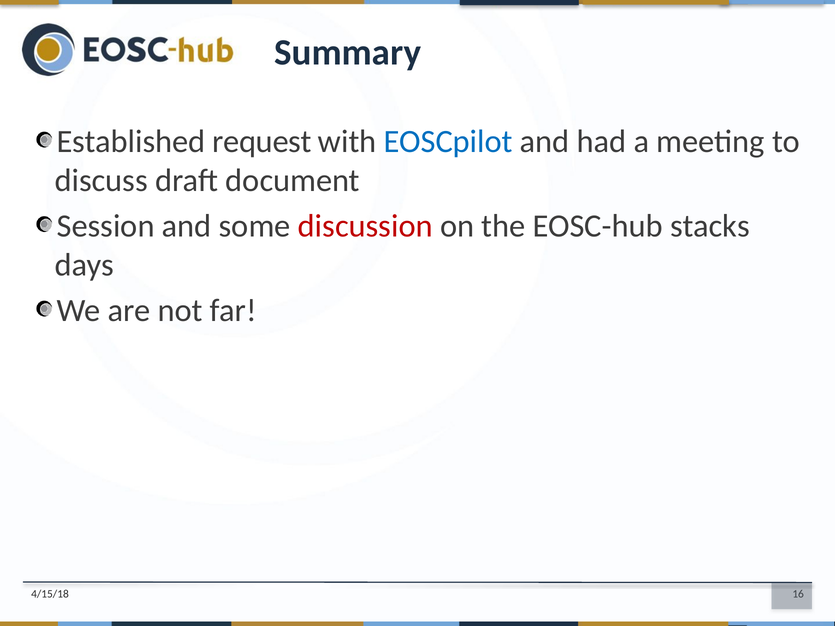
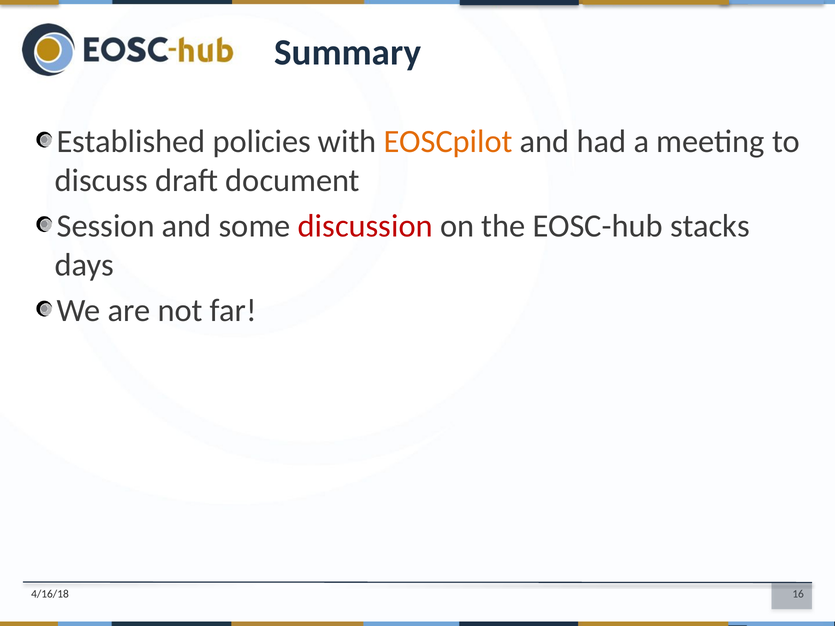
request: request -> policies
EOSCpilot colour: blue -> orange
4/15/18: 4/15/18 -> 4/16/18
